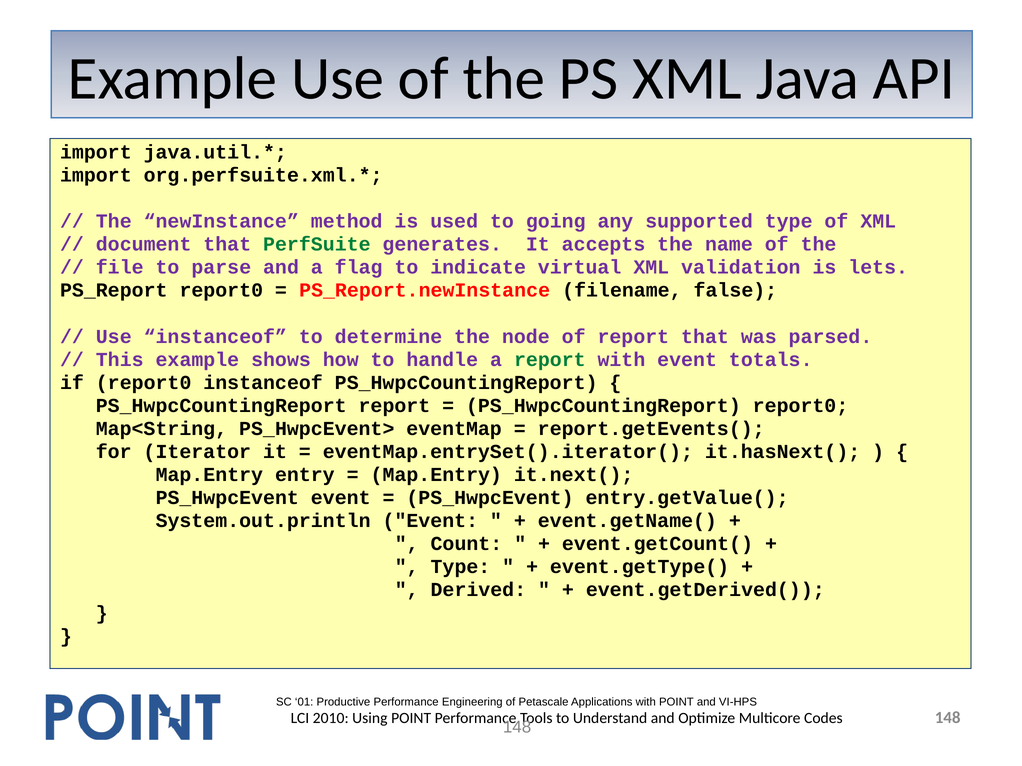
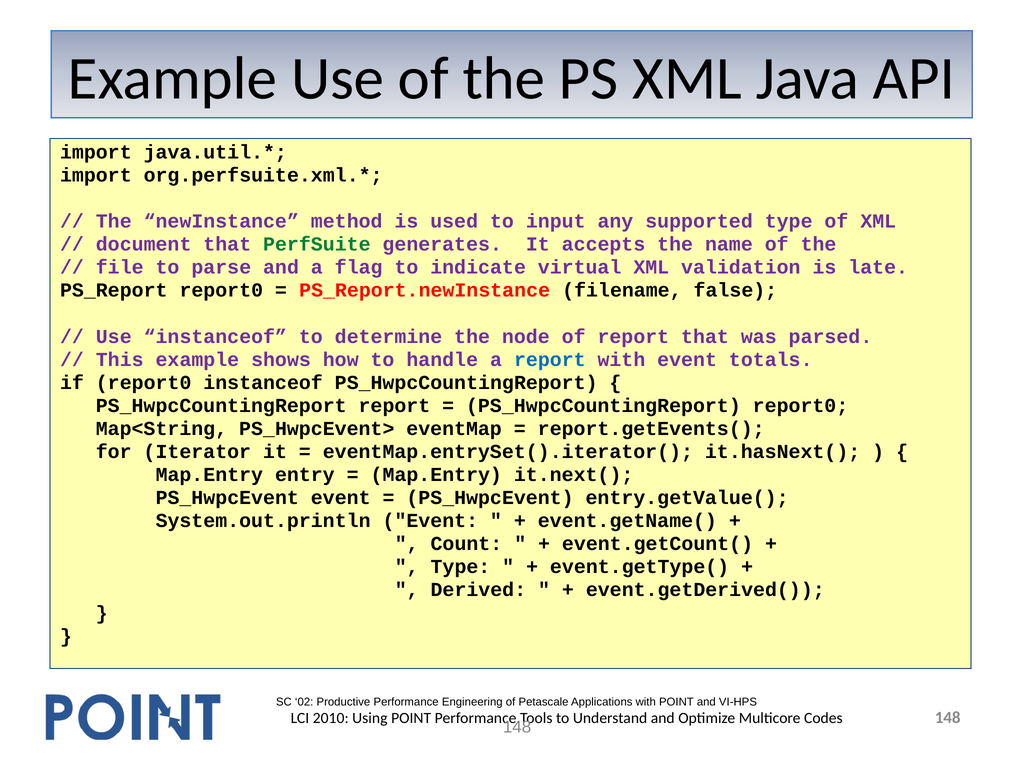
going: going -> input
lets: lets -> late
report at (550, 360) colour: green -> blue
01: 01 -> 02
